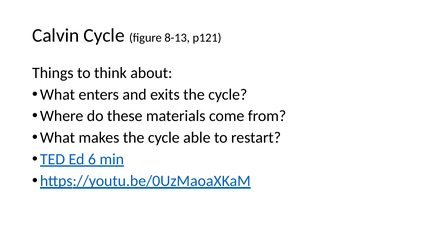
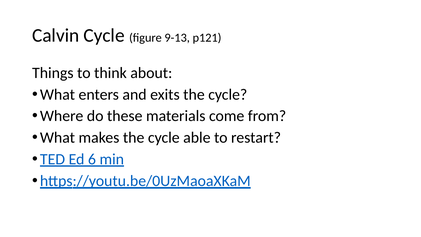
8-13: 8-13 -> 9-13
